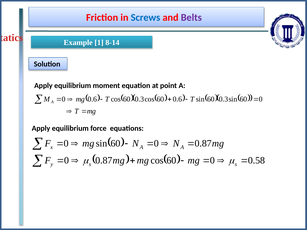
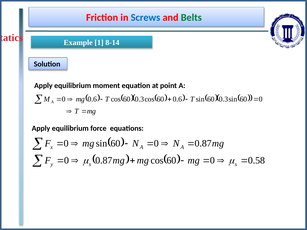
Belts colour: purple -> green
